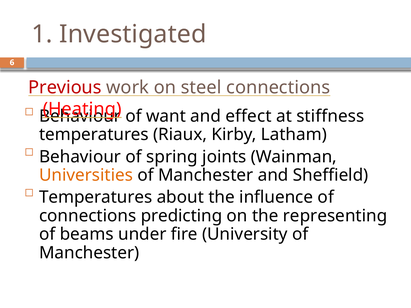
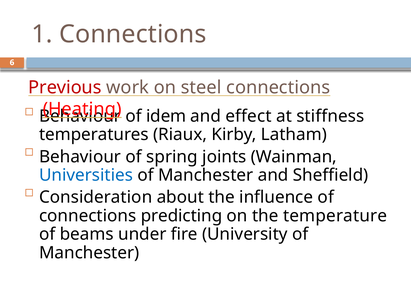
1 Investigated: Investigated -> Connections
want: want -> idem
Universities colour: orange -> blue
Temperatures at (96, 197): Temperatures -> Consideration
representing: representing -> temperature
